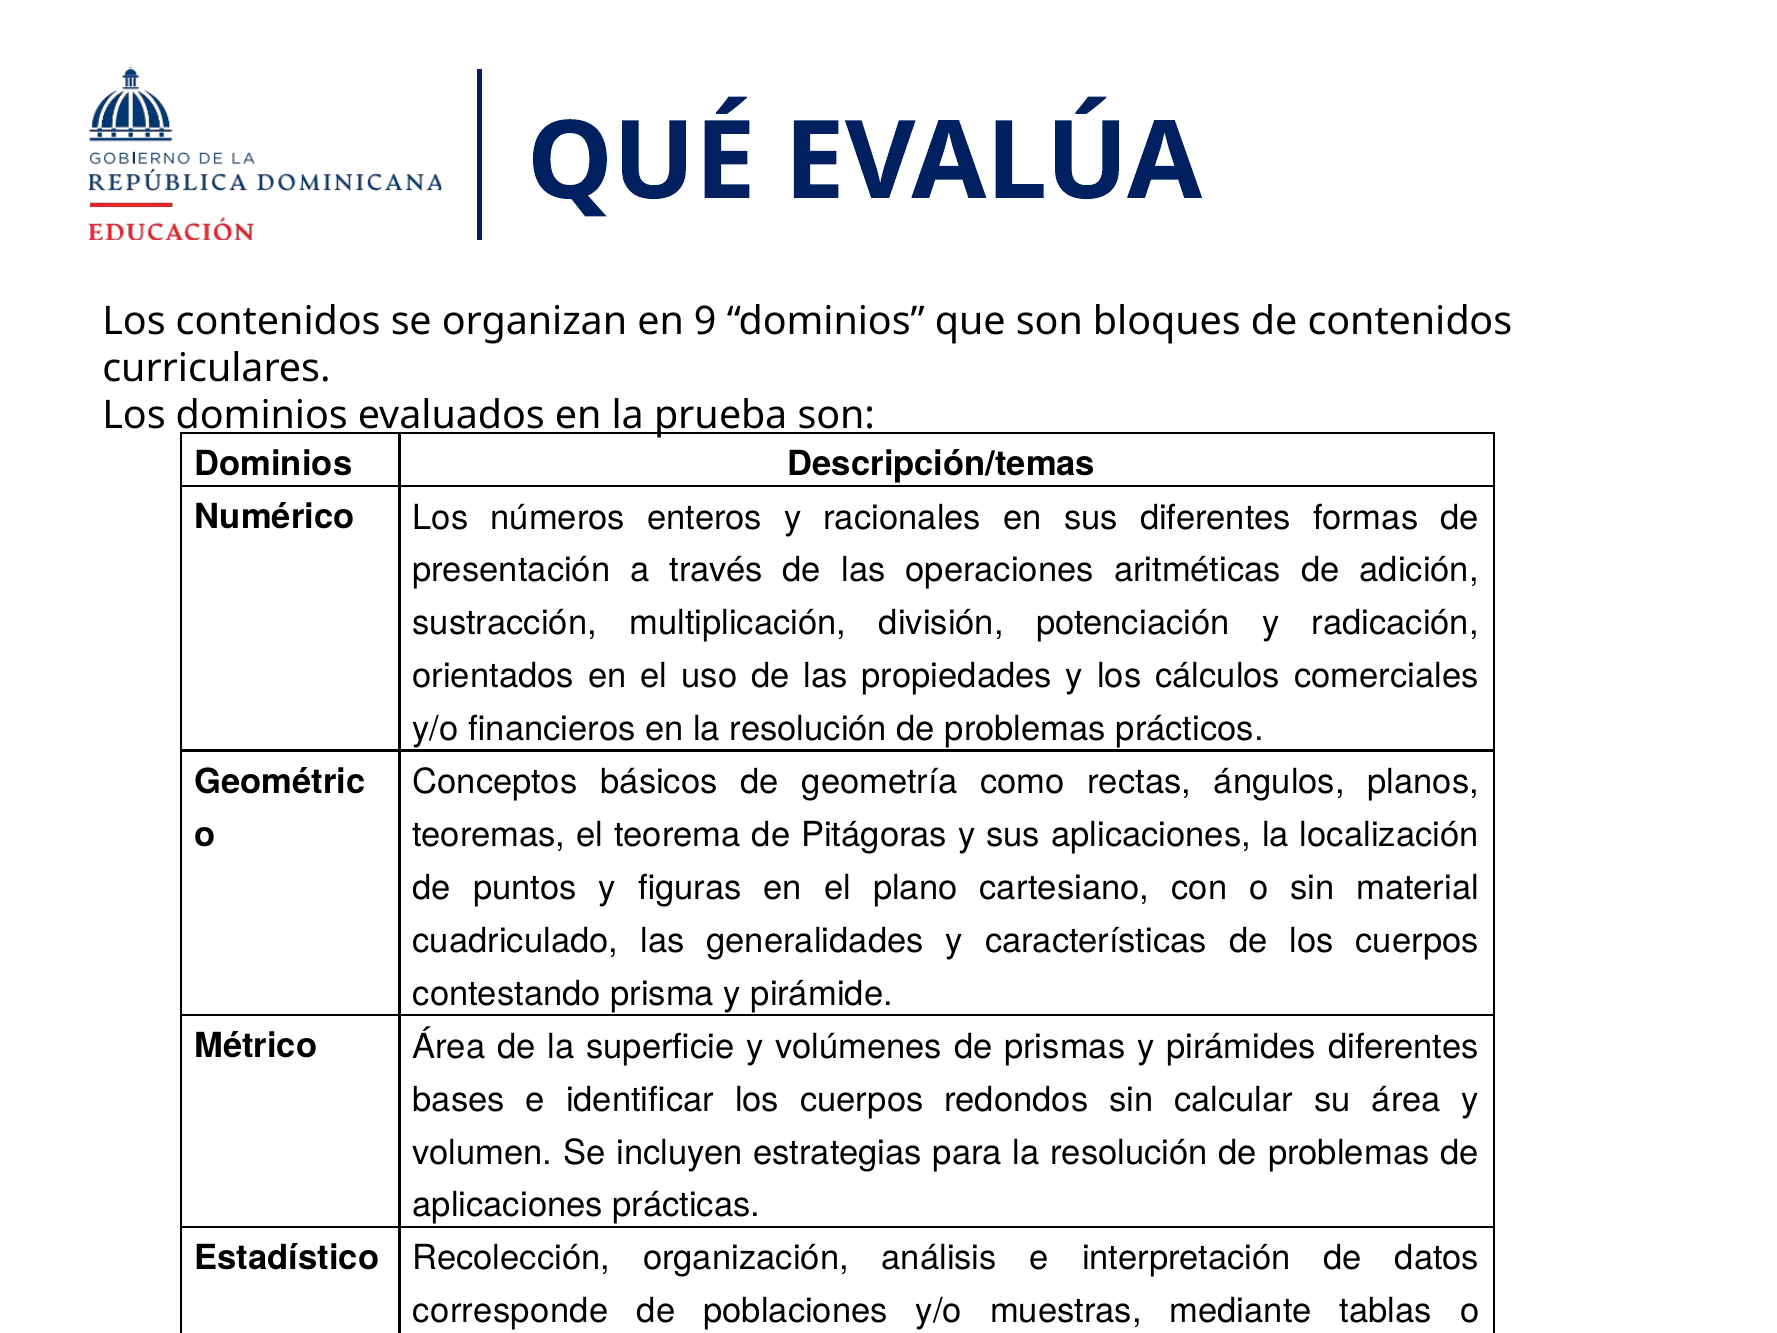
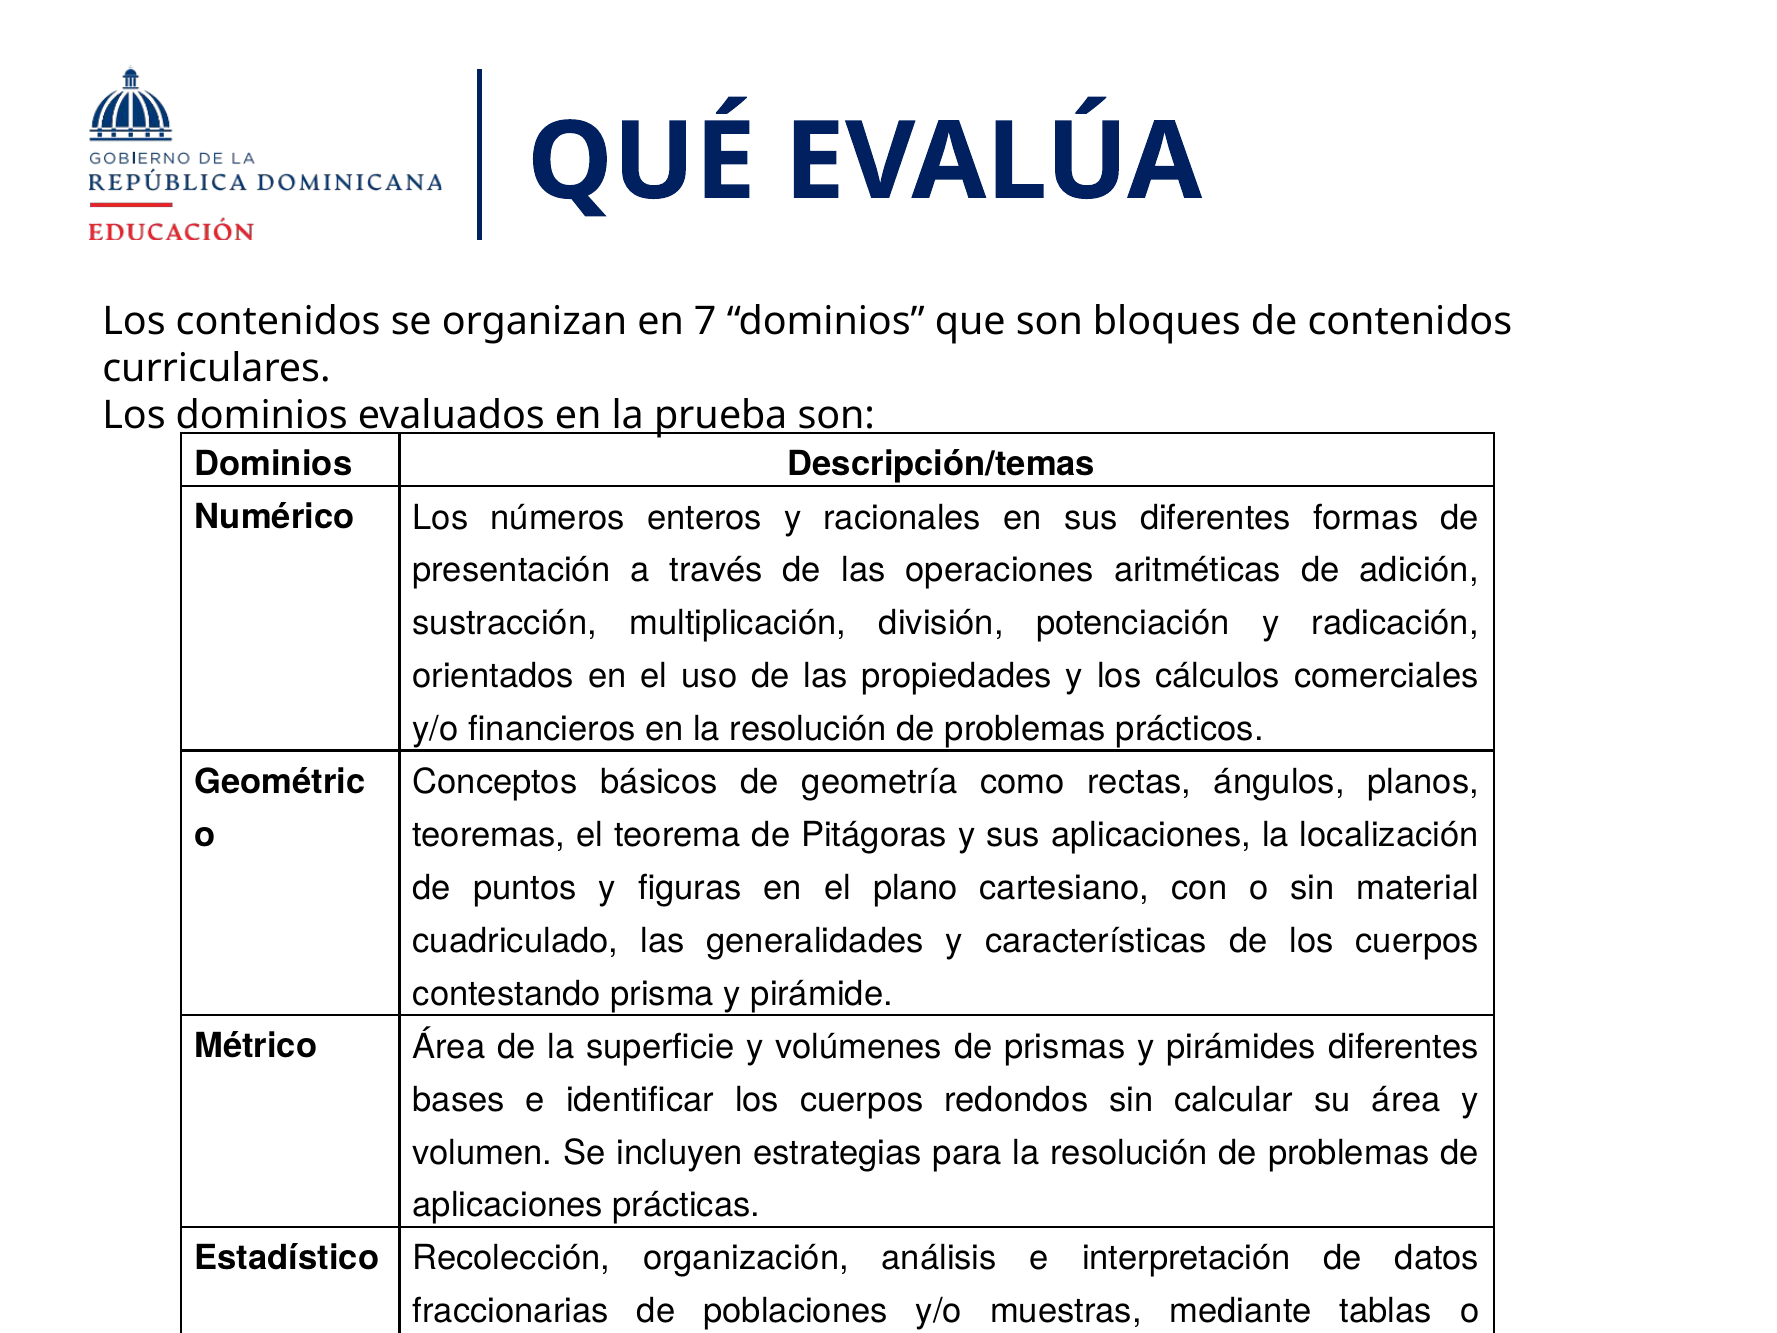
9: 9 -> 7
corresponde: corresponde -> fraccionarias
